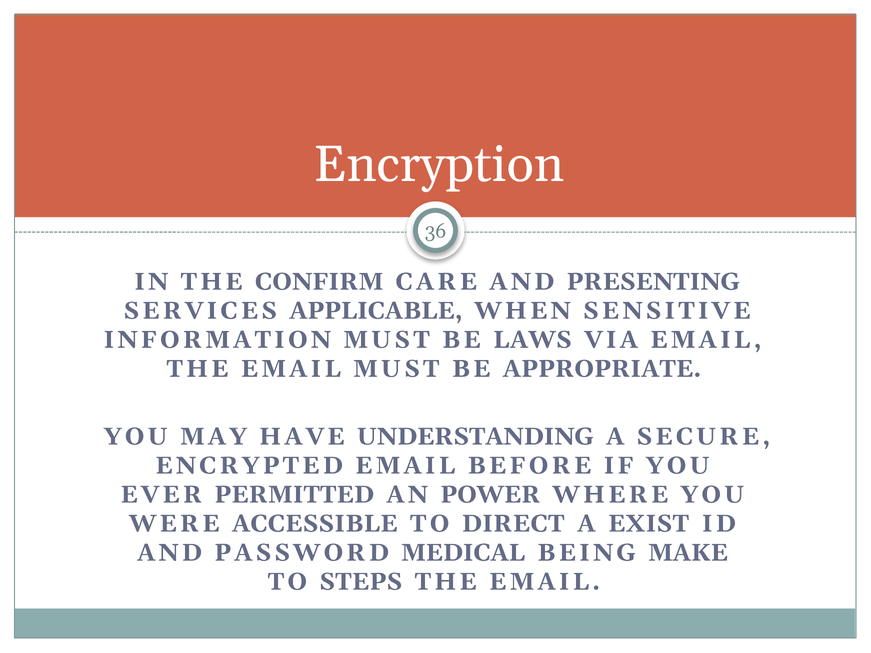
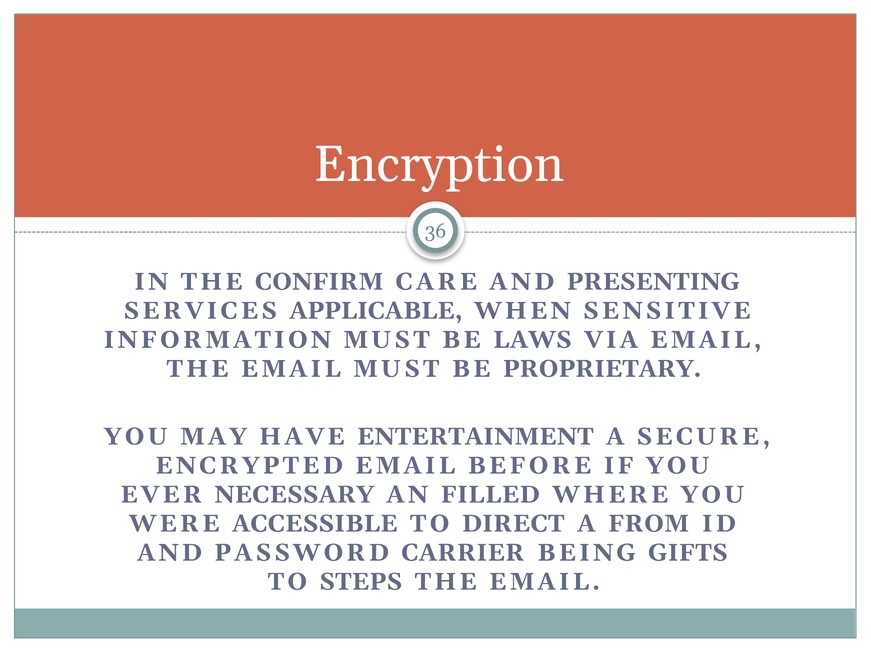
APPROPRIATE: APPROPRIATE -> PROPRIETARY
UNDERSTANDING: UNDERSTANDING -> ENTERTAINMENT
PERMITTED: PERMITTED -> NECESSARY
POWER: POWER -> FILLED
EXIST: EXIST -> FROM
MEDICAL: MEDICAL -> CARRIER
MAKE: MAKE -> GIFTS
